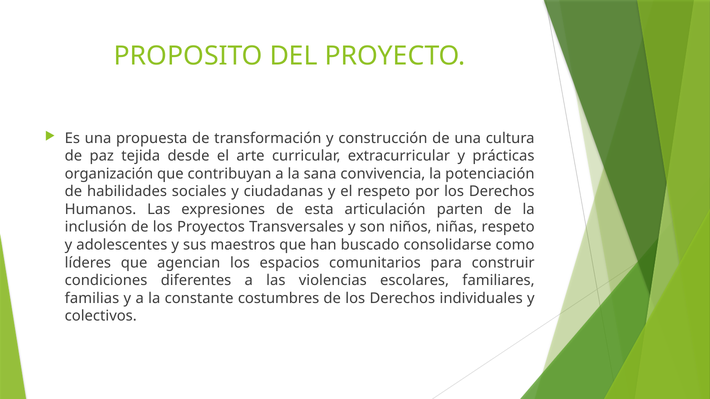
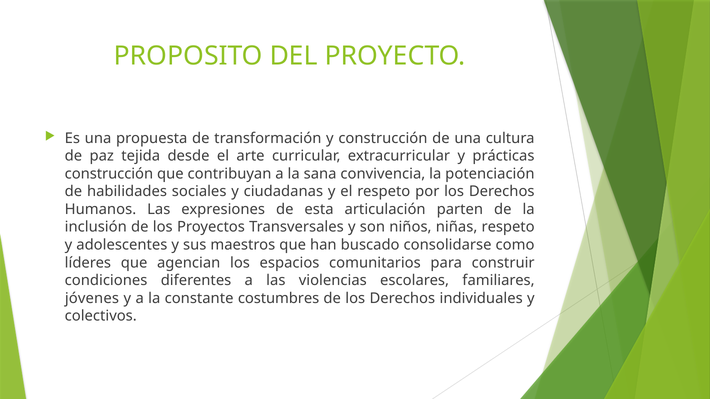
organización at (109, 174): organización -> construcción
familias: familias -> jóvenes
